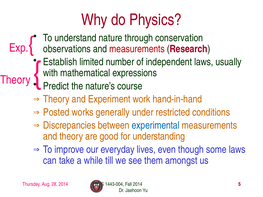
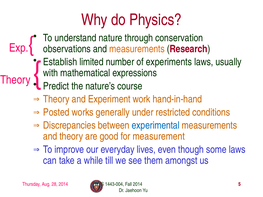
measurements at (137, 49) colour: red -> orange
independent: independent -> experiments
understanding: understanding -> measurement
